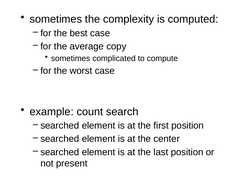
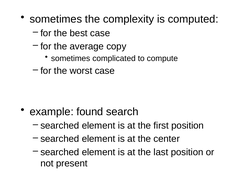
count: count -> found
